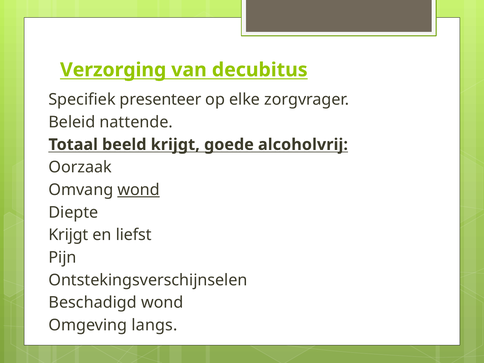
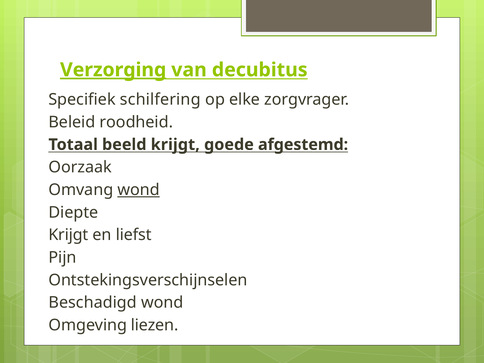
Verzorging underline: none -> present
presenteer: presenteer -> schilfering
nattende: nattende -> roodheid
alcoholvrij: alcoholvrij -> afgestemd
langs: langs -> liezen
